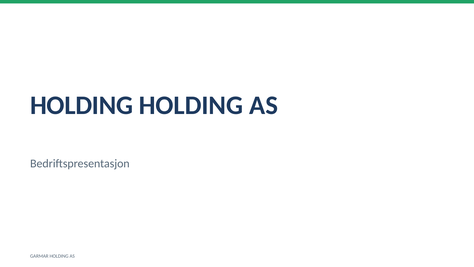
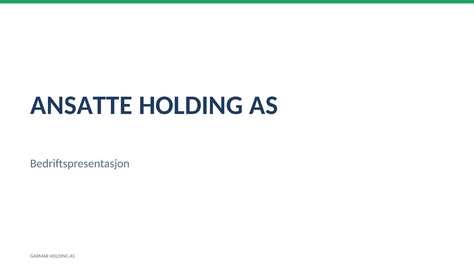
HOLDING at (82, 105): HOLDING -> ANSATTE
